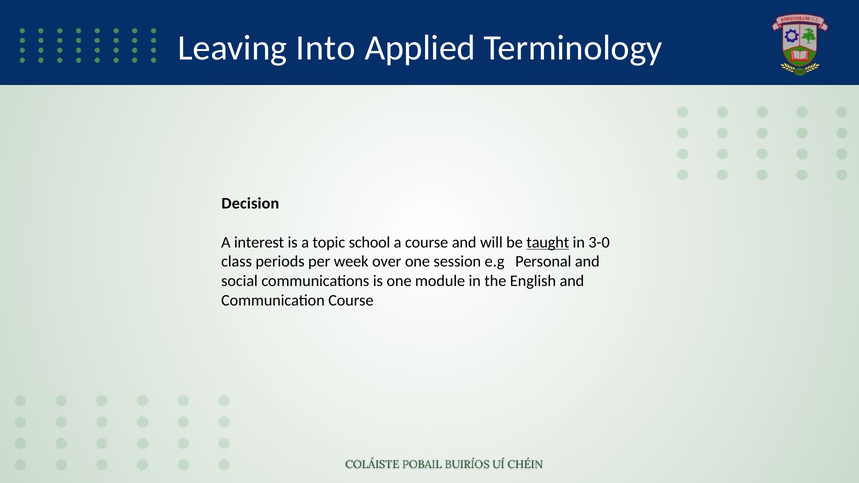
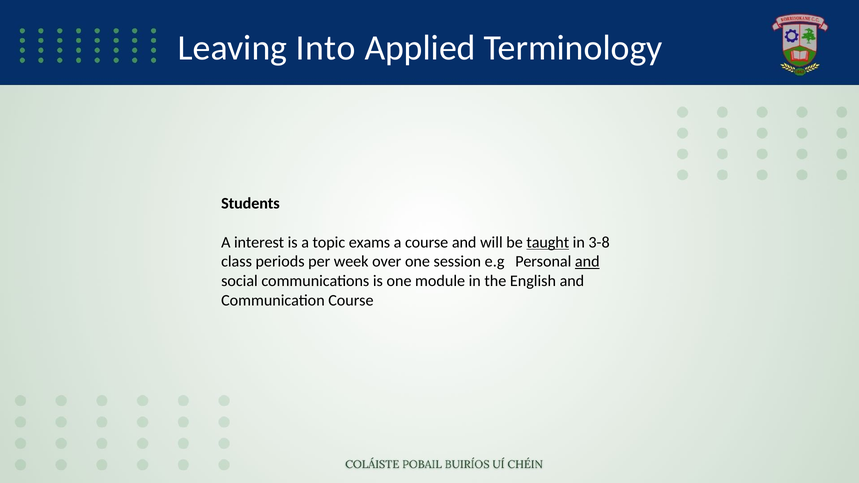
Decision: Decision -> Students
school: school -> exams
3-0: 3-0 -> 3-8
and at (587, 262) underline: none -> present
